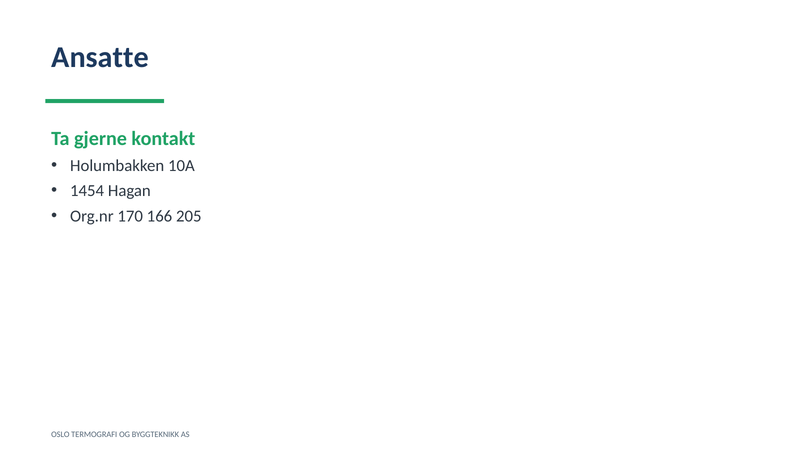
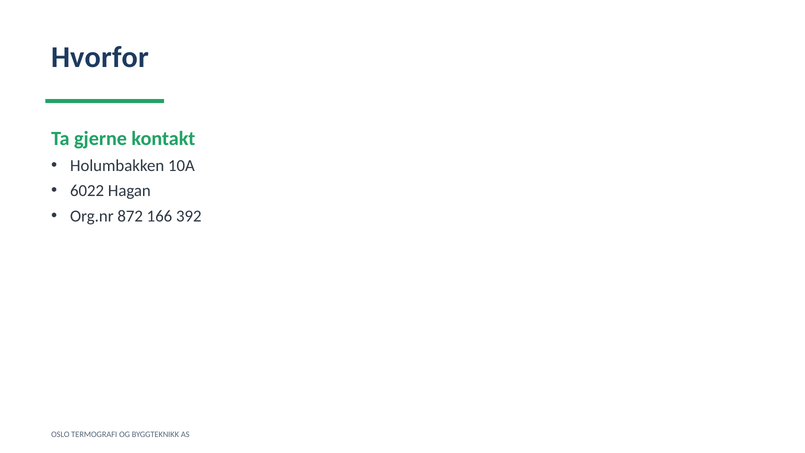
Ansatte: Ansatte -> Hvorfor
1454: 1454 -> 6022
170: 170 -> 872
205: 205 -> 392
